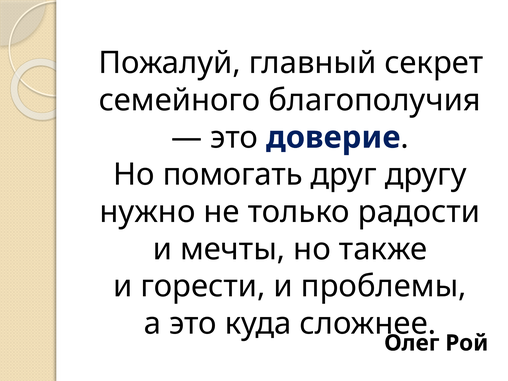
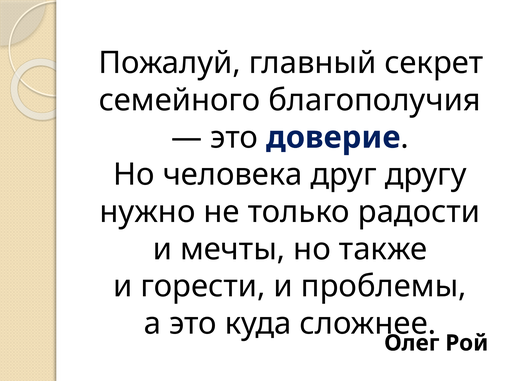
помогать: помогать -> человека
